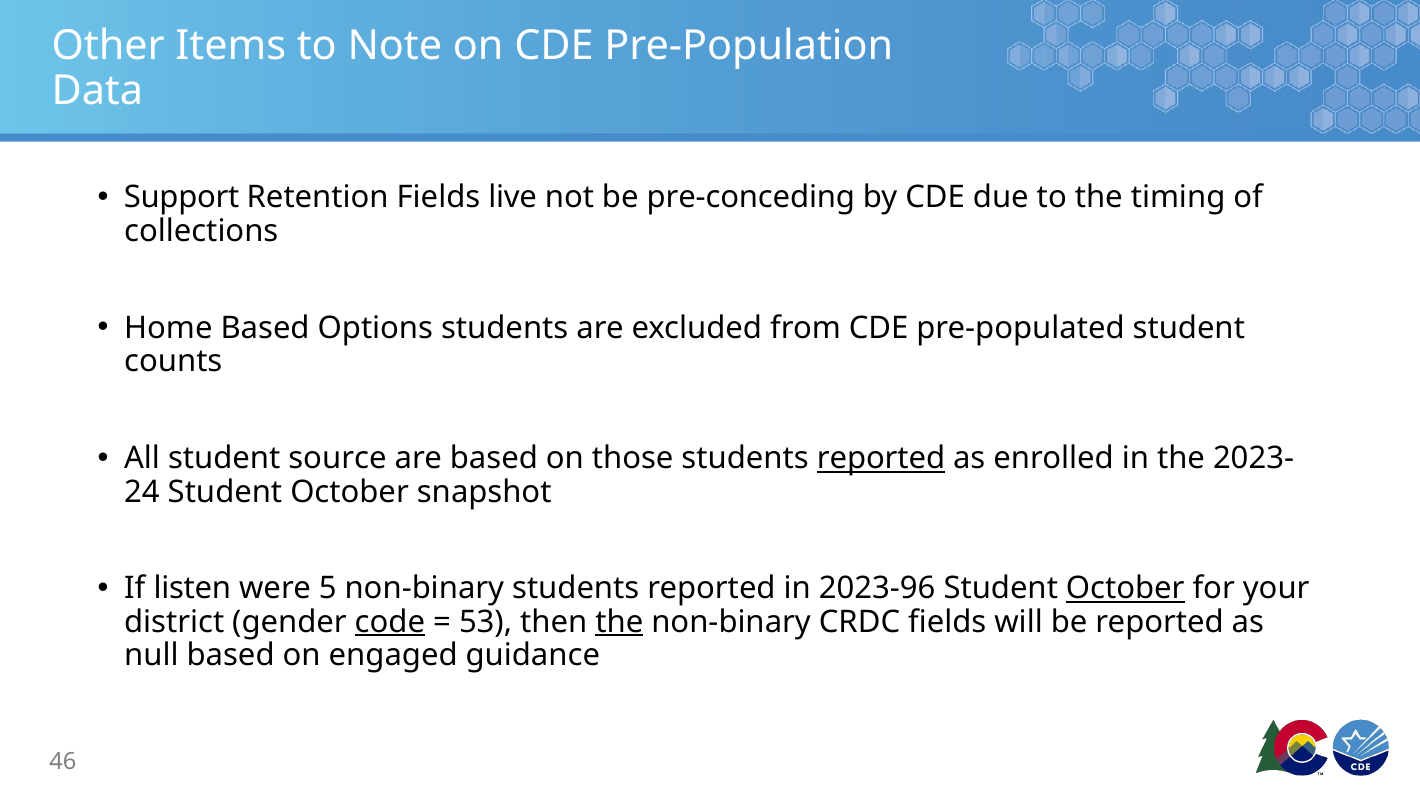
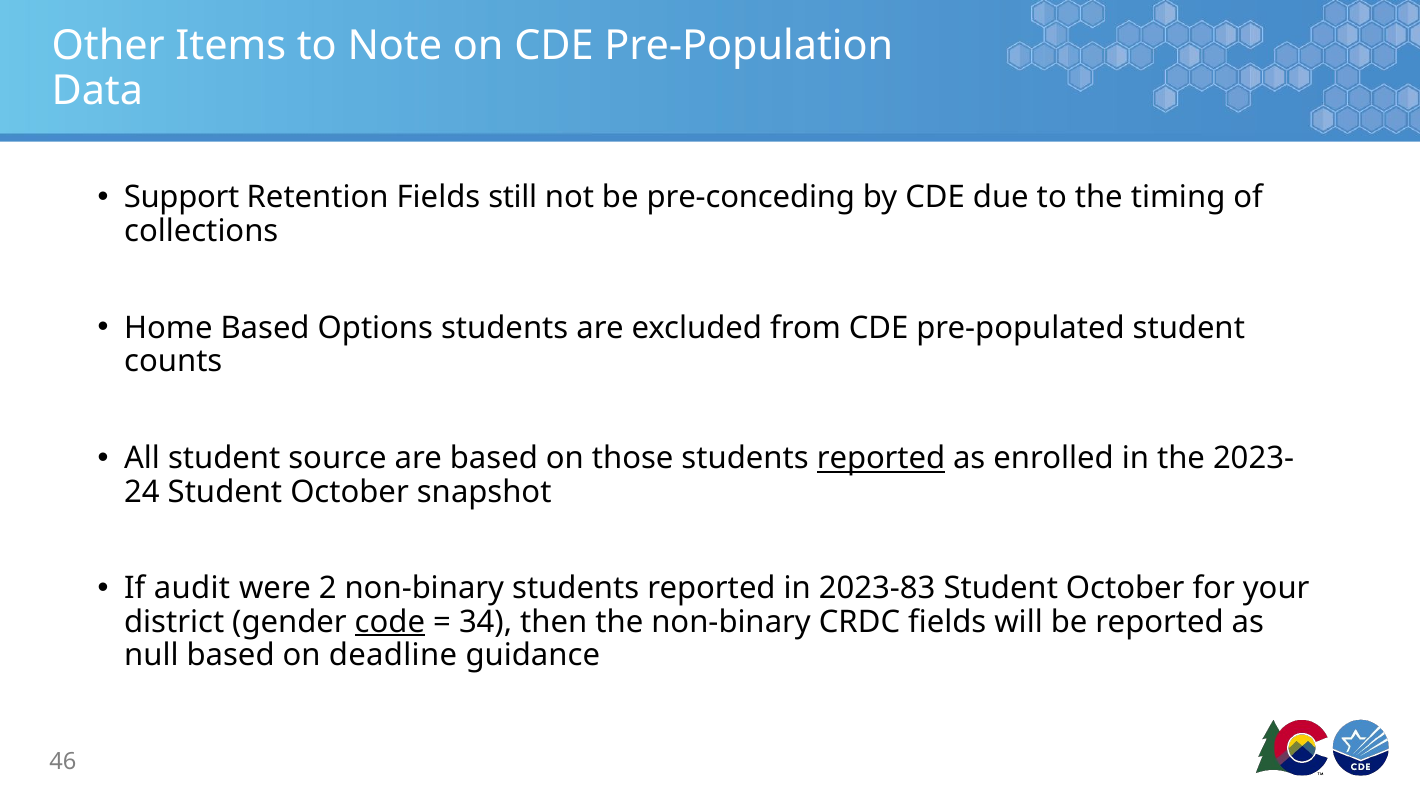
live: live -> still
listen: listen -> audit
5: 5 -> 2
2023-96: 2023-96 -> 2023-83
October at (1125, 588) underline: present -> none
53: 53 -> 34
the at (619, 622) underline: present -> none
engaged: engaged -> deadline
